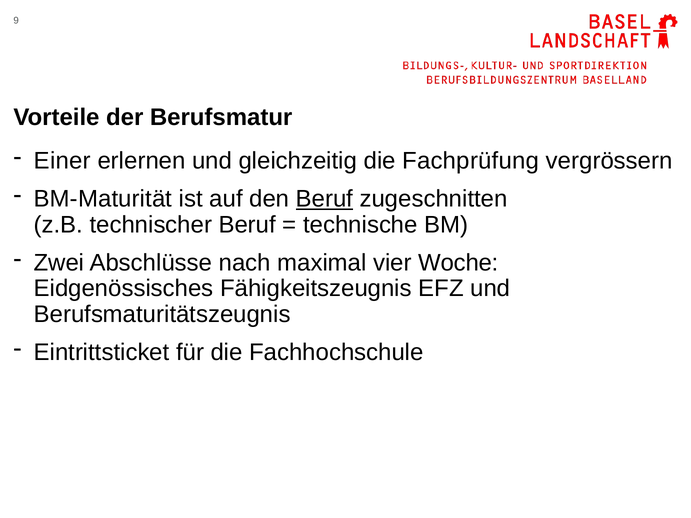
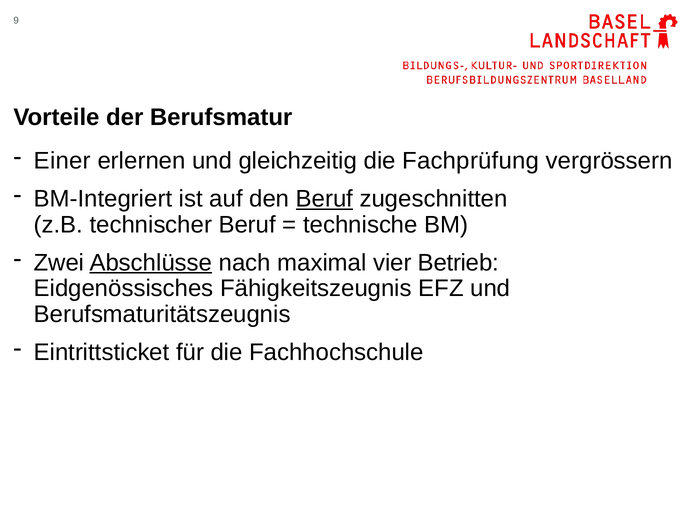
BM-Maturität: BM-Maturität -> BM-Integriert
Abschlüsse underline: none -> present
Woche: Woche -> Betrieb
